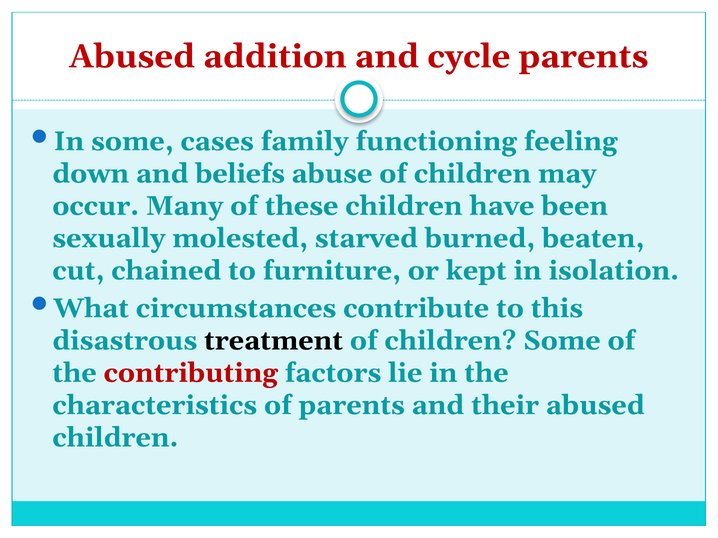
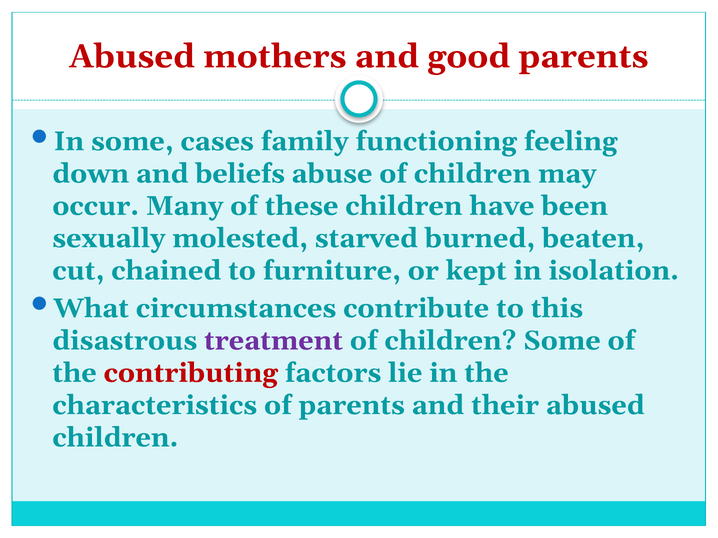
addition: addition -> mothers
cycle: cycle -> good
treatment colour: black -> purple
